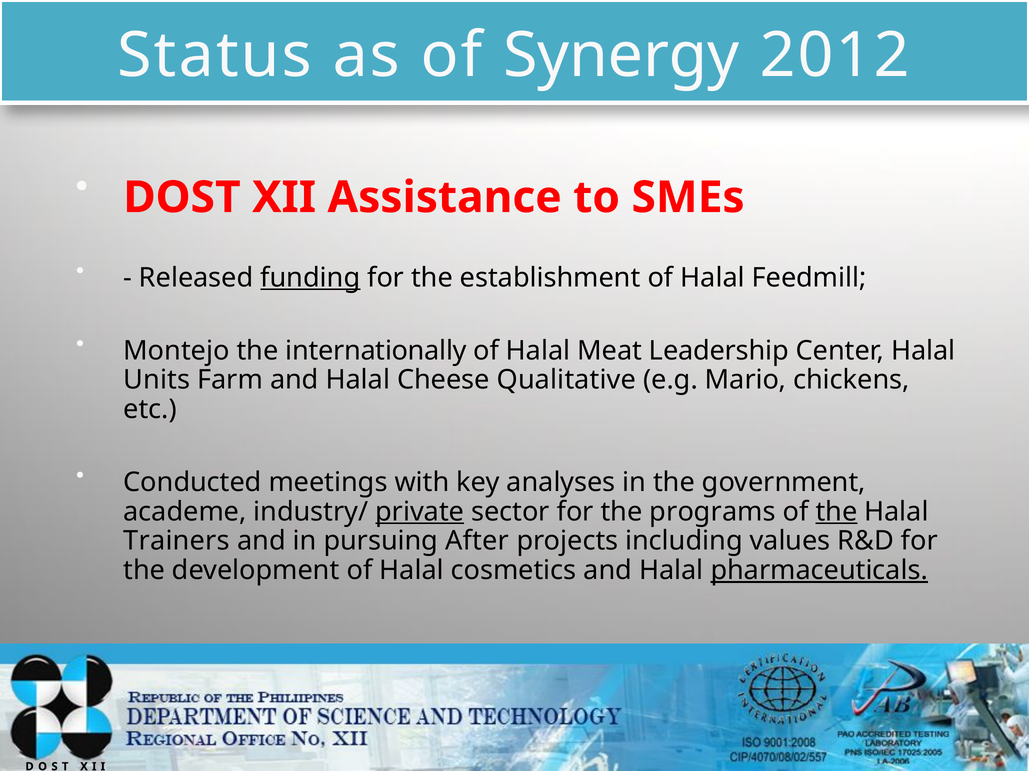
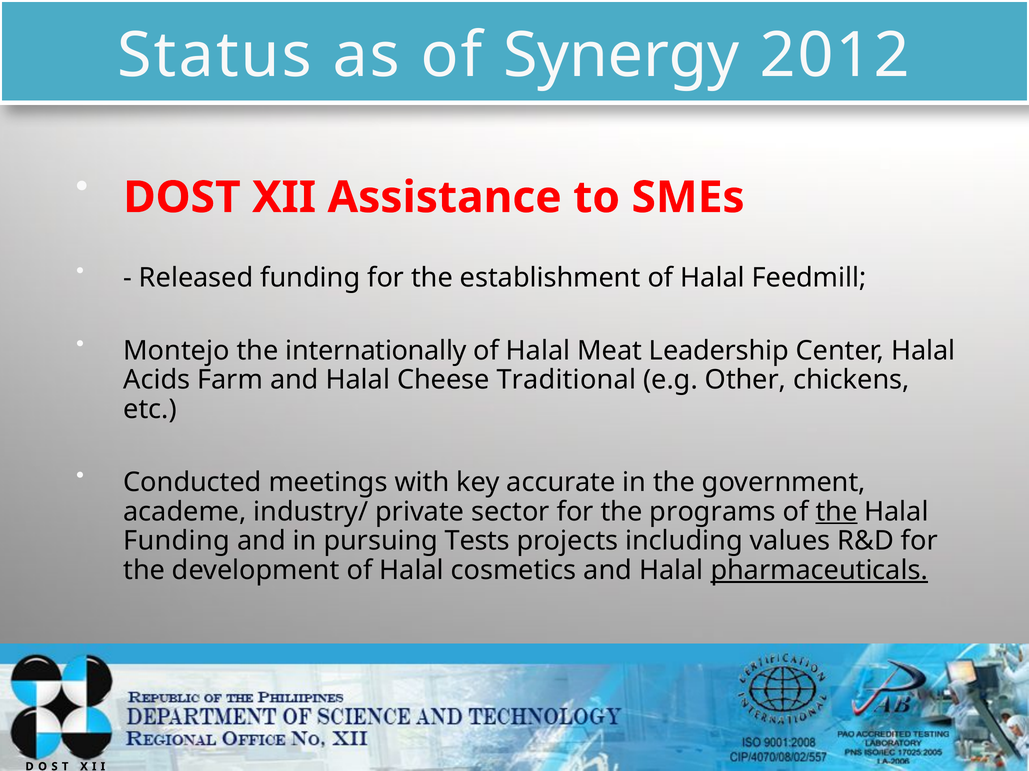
funding at (310, 278) underline: present -> none
Units: Units -> Acids
Qualitative: Qualitative -> Traditional
Mario: Mario -> Other
analyses: analyses -> accurate
private underline: present -> none
Trainers at (177, 542): Trainers -> Funding
After: After -> Tests
